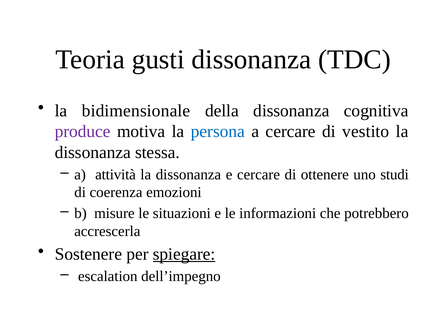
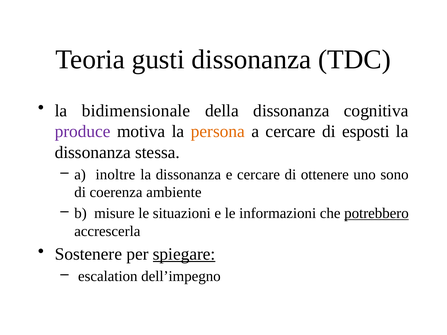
persona colour: blue -> orange
vestito: vestito -> esposti
attività: attività -> inoltre
studi: studi -> sono
emozioni: emozioni -> ambiente
potrebbero underline: none -> present
